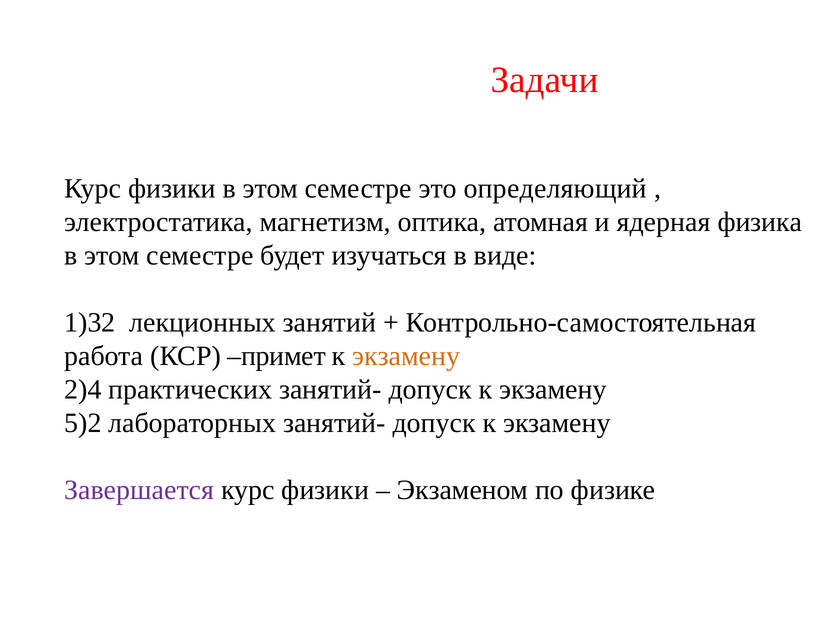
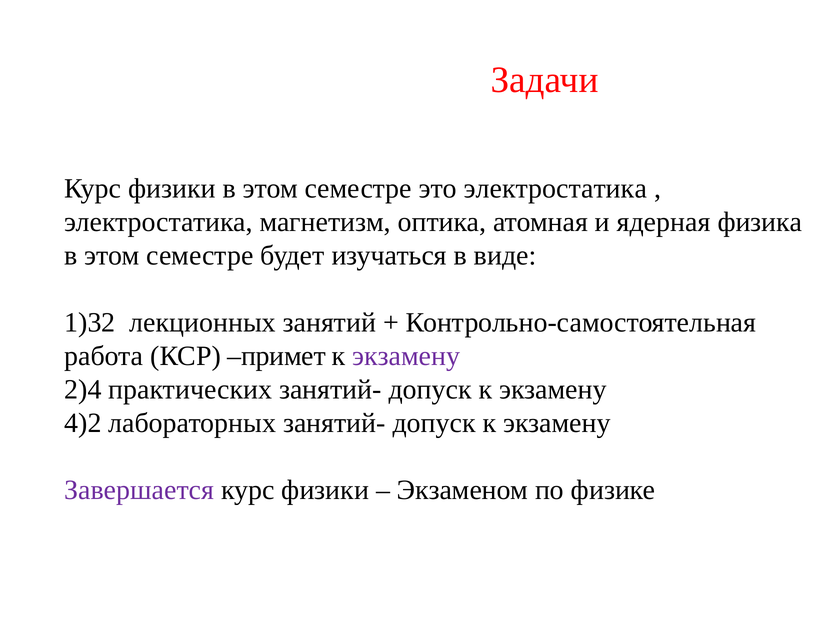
это определяющий: определяющий -> электростатика
экзамену at (406, 356) colour: orange -> purple
5)2: 5)2 -> 4)2
